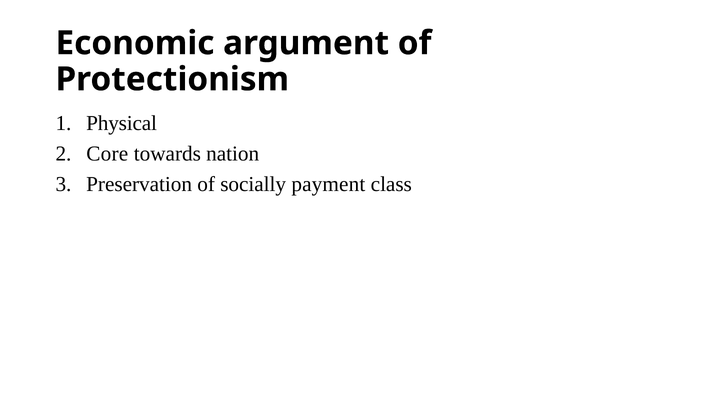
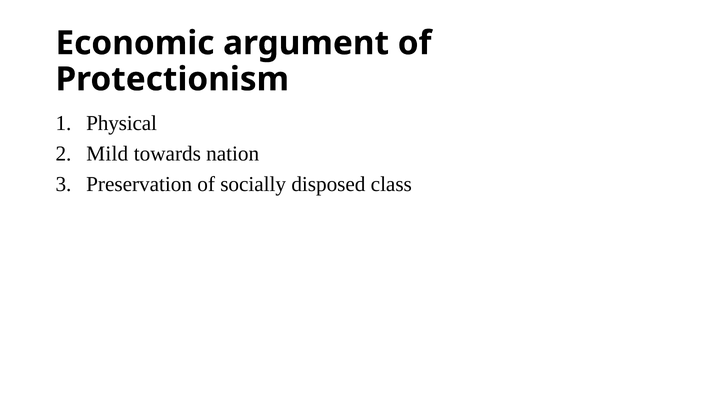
Core: Core -> Mild
payment: payment -> disposed
